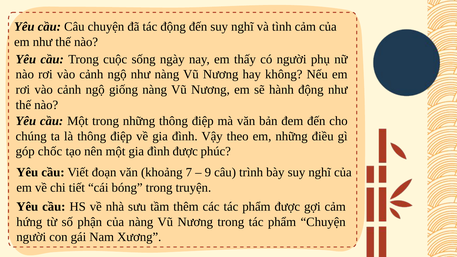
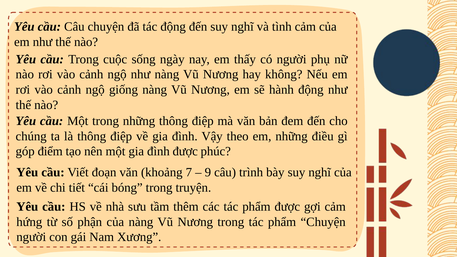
chốc: chốc -> điểm
